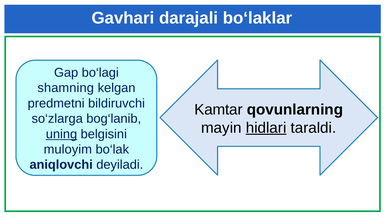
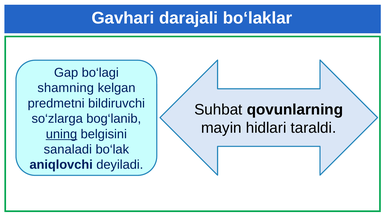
Kamtar: Kamtar -> Suhbat
hidlari underline: present -> none
muloyim: muloyim -> sanaladi
